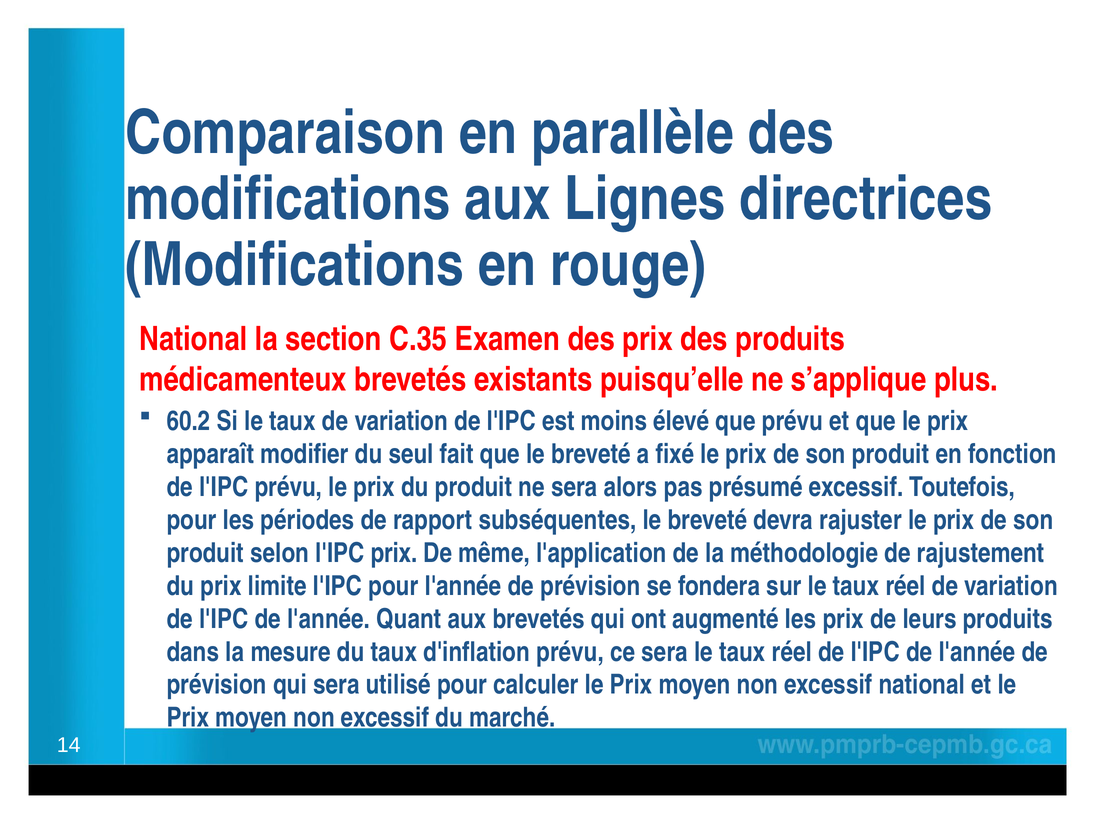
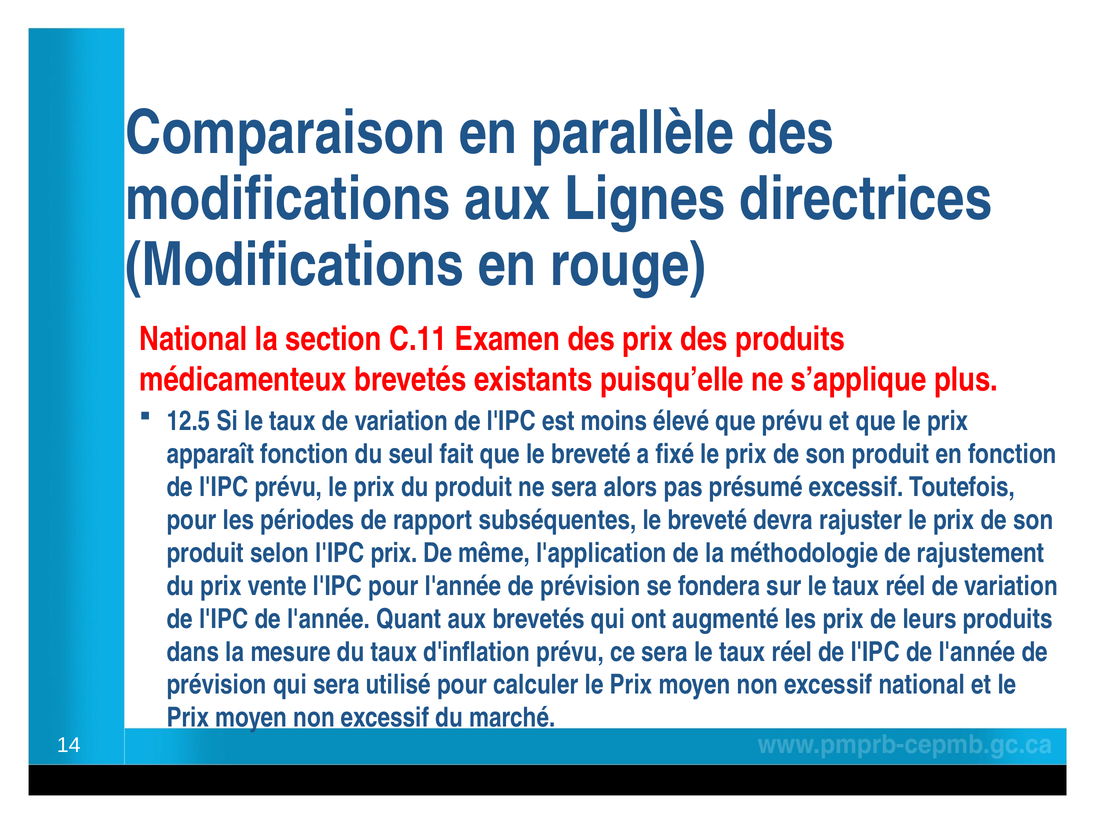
C.35: C.35 -> C.11
60.2: 60.2 -> 12.5
apparaît modifier: modifier -> fonction
limite: limite -> vente
